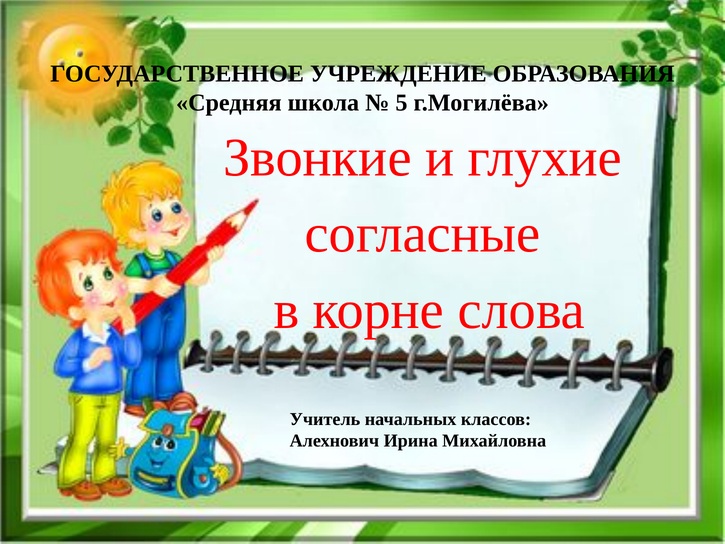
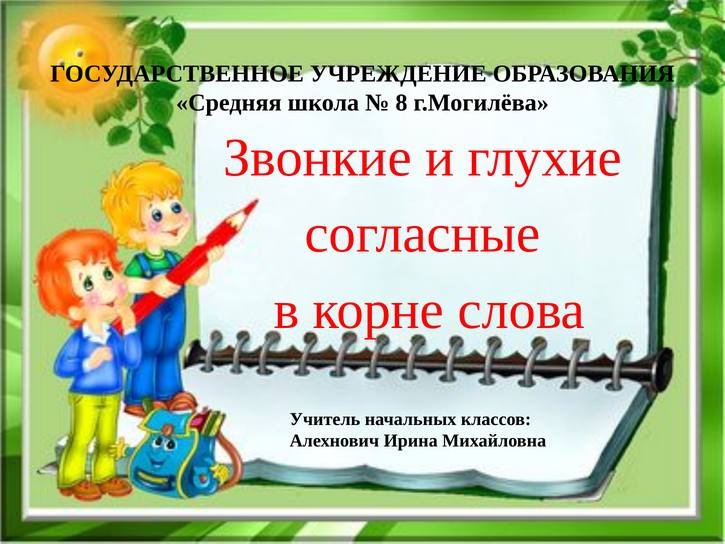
5: 5 -> 8
